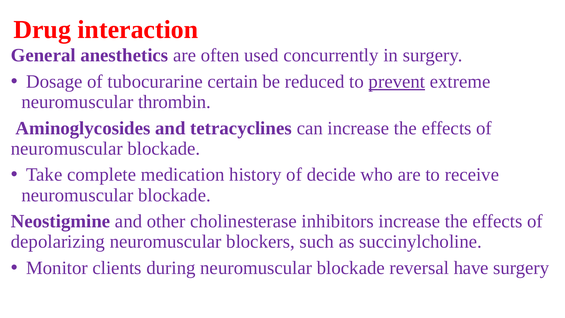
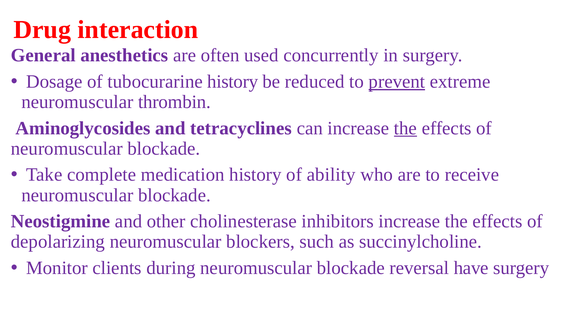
tubocurarine certain: certain -> history
the at (405, 128) underline: none -> present
decide: decide -> ability
